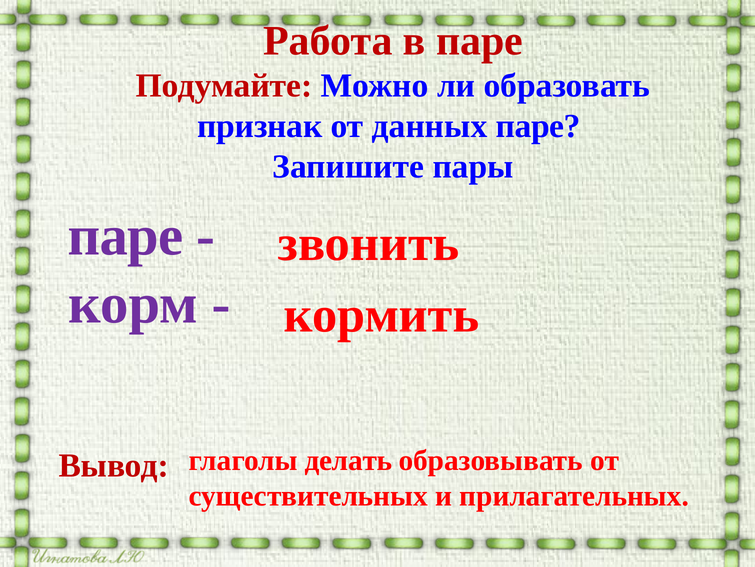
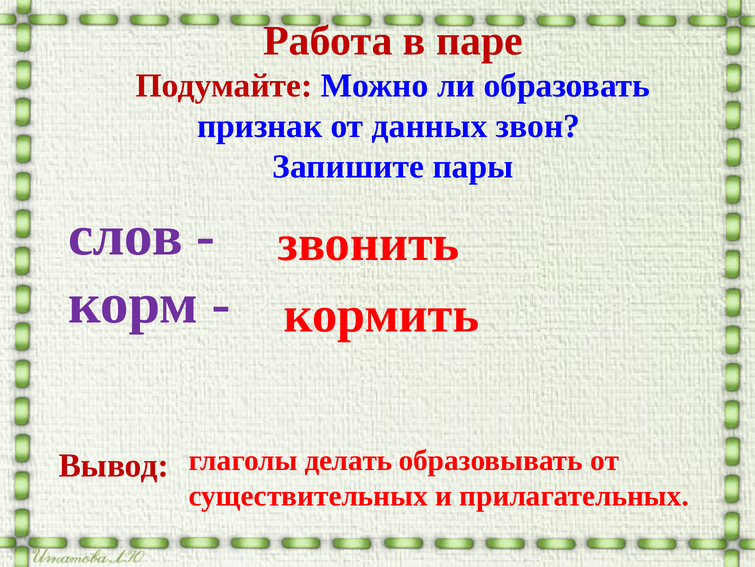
данных паре: паре -> звон
паре at (126, 236): паре -> слов
